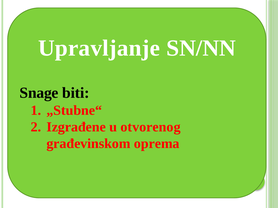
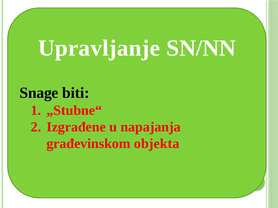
otvorenog: otvorenog -> napajanja
oprema: oprema -> objekta
